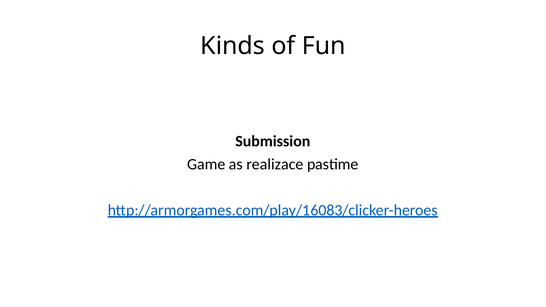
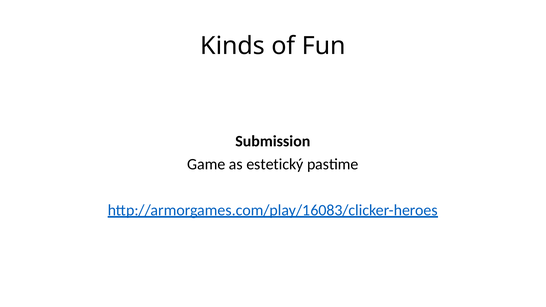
realizace: realizace -> estetický
